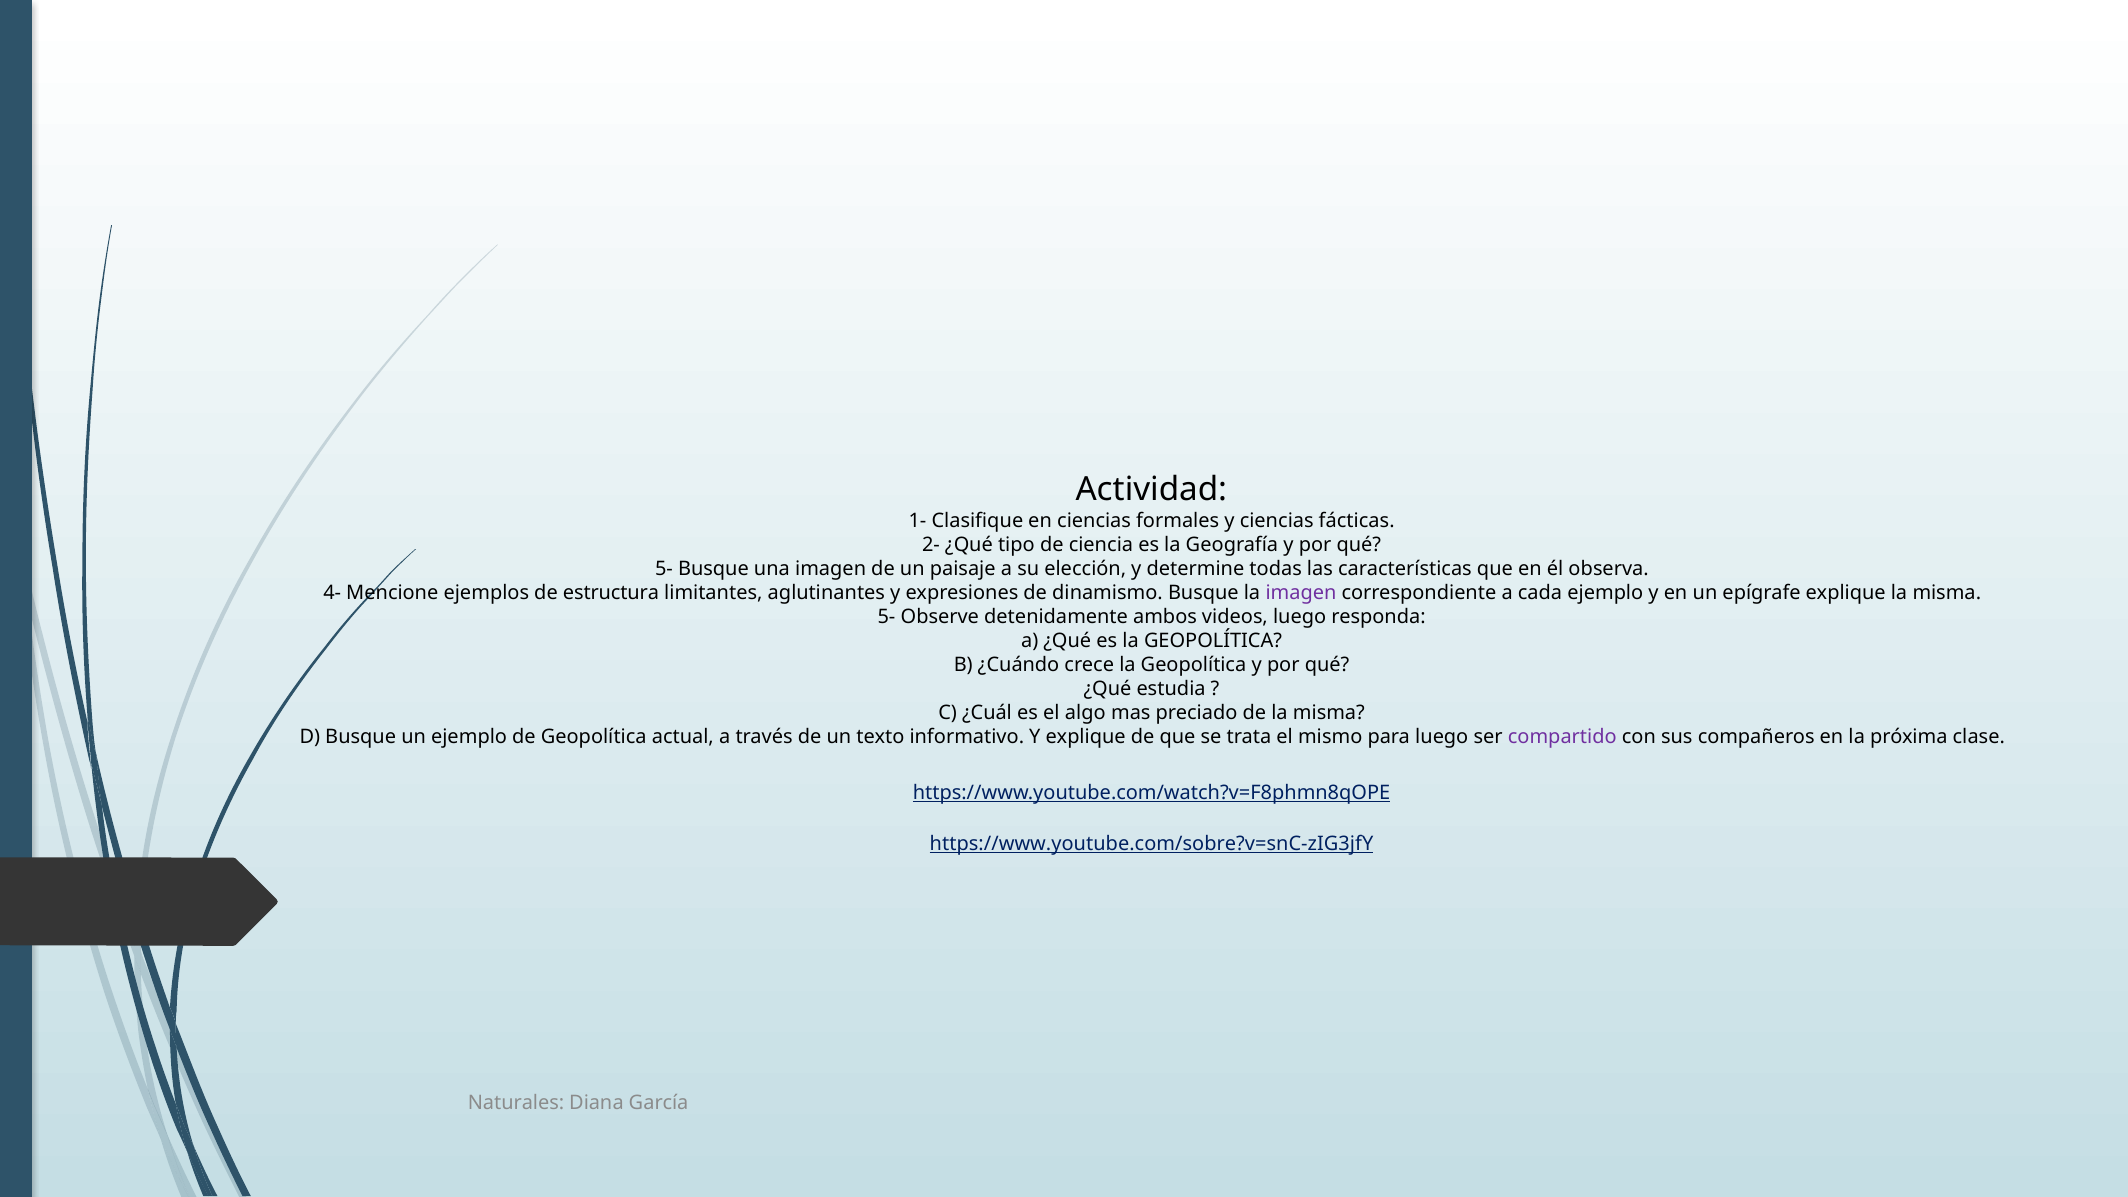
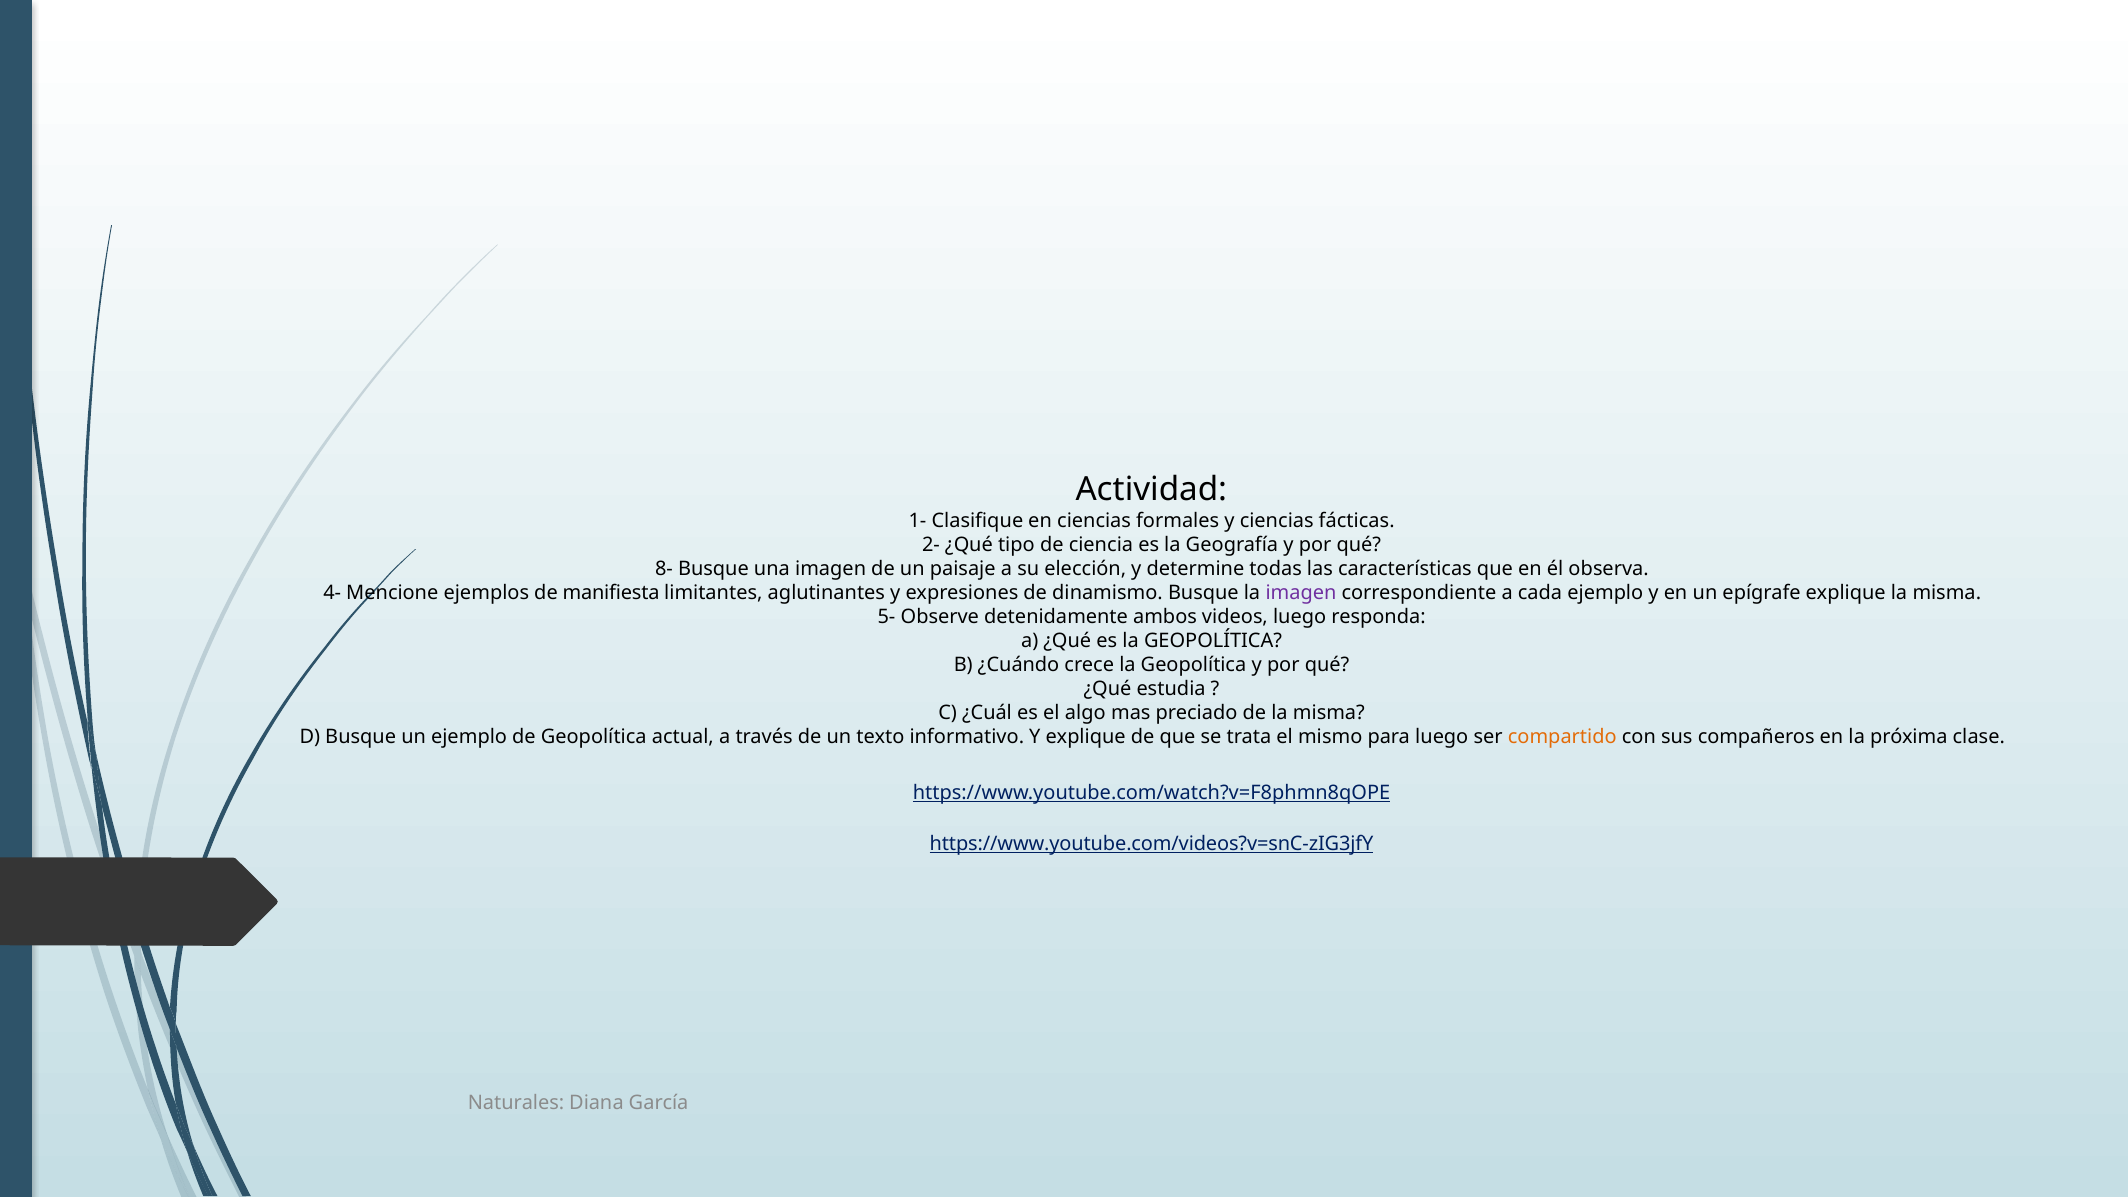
5- at (664, 568): 5- -> 8-
estructura: estructura -> manifiesta
compartido colour: purple -> orange
https://www.youtube.com/sobre?v=snC-zIG3jfY: https://www.youtube.com/sobre?v=snC-zIG3jfY -> https://www.youtube.com/videos?v=snC-zIG3jfY
